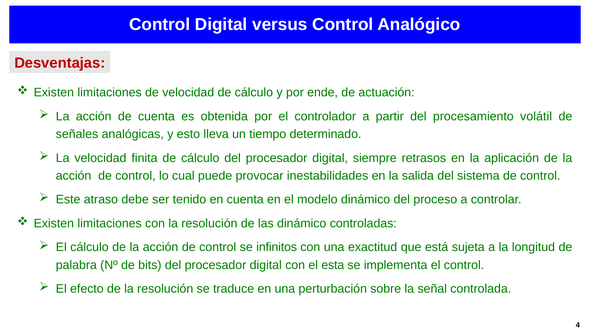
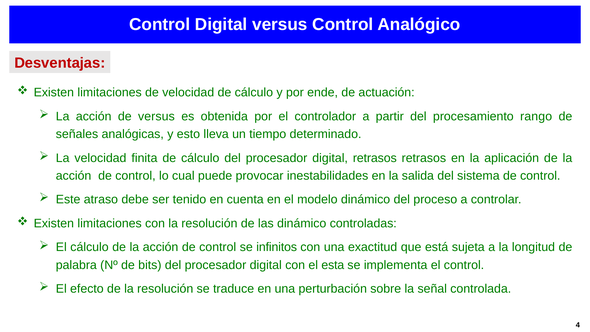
de cuenta: cuenta -> versus
volátil: volátil -> rango
digital siempre: siempre -> retrasos
